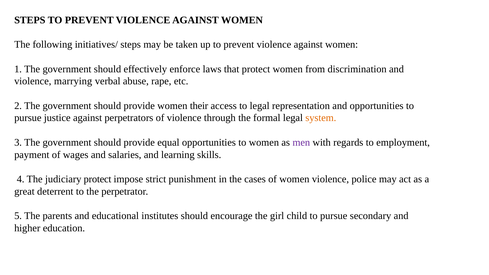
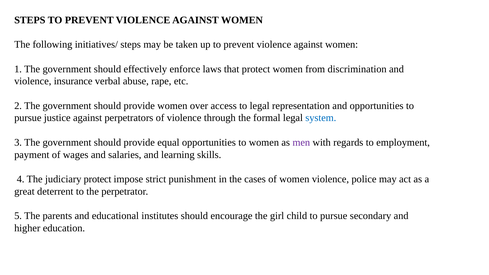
marrying: marrying -> insurance
their: their -> over
system colour: orange -> blue
